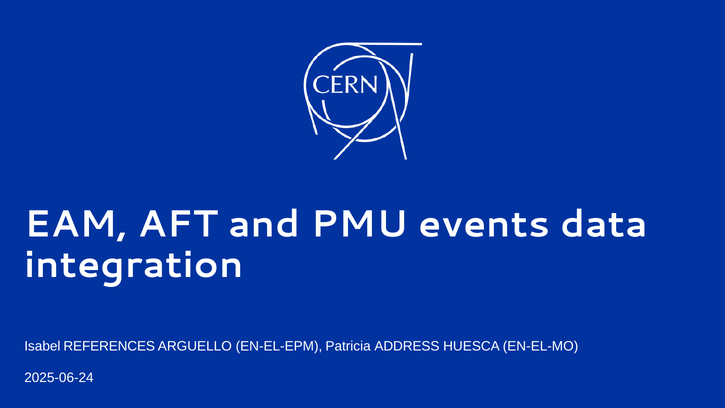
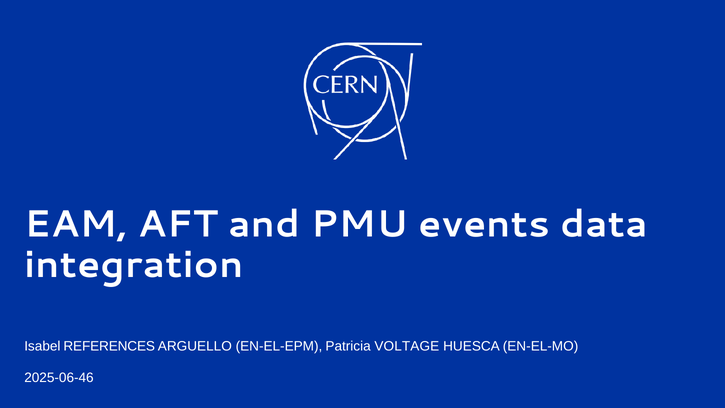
ADDRESS: ADDRESS -> VOLTAGE
2025-06-24: 2025-06-24 -> 2025-06-46
